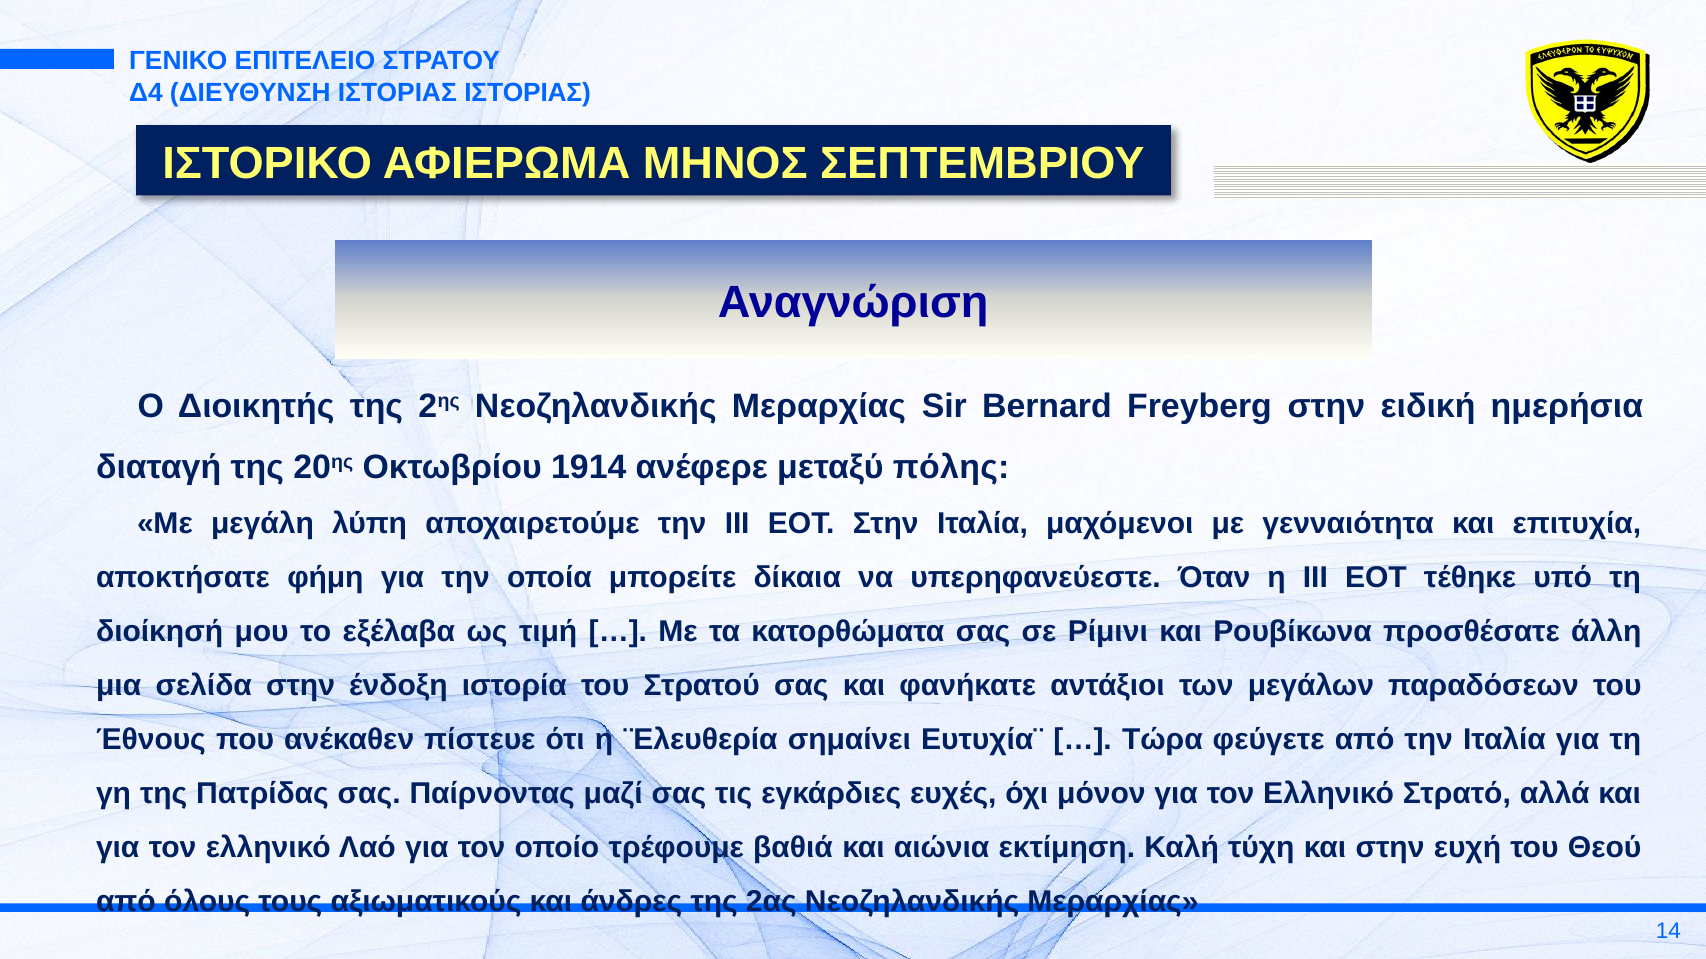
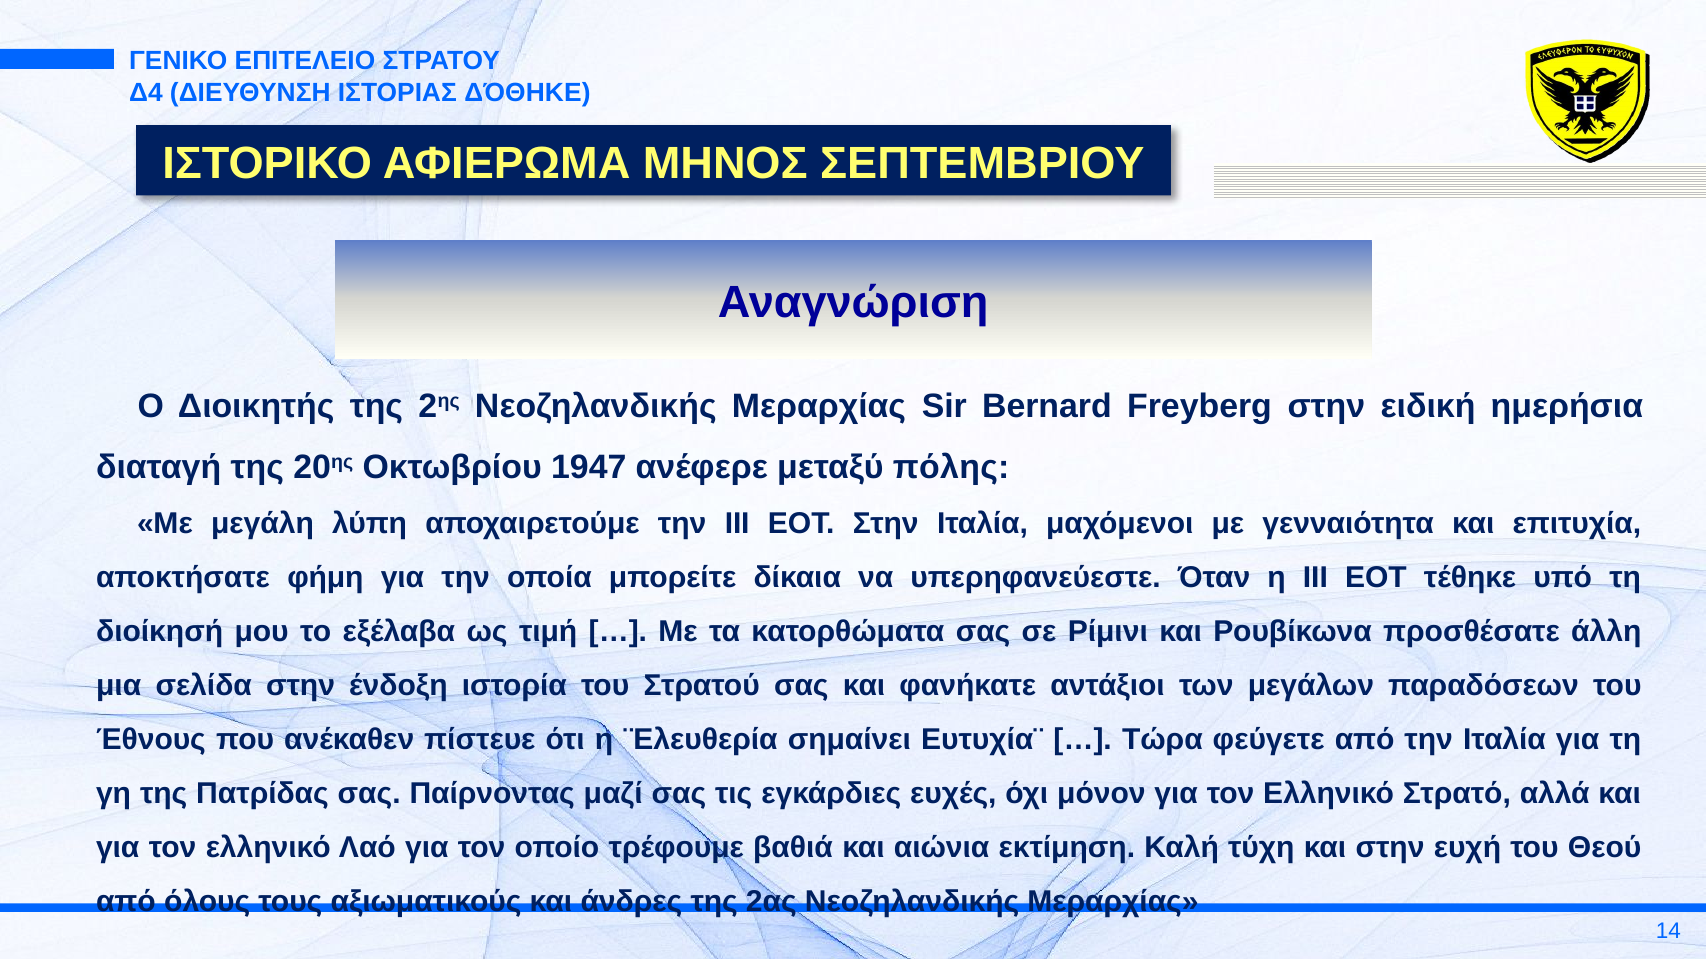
ΙΣΤΟΡΙΑΣ ΙΣΤΟΡΙΑΣ: ΙΣΤΟΡΙΑΣ -> ΔΌΘΗΚΕ
1914: 1914 -> 1947
